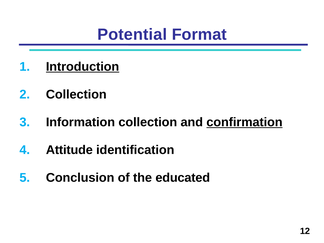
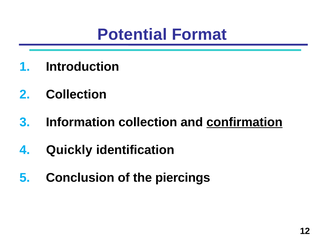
Introduction underline: present -> none
Attitude: Attitude -> Quickly
educated: educated -> piercings
